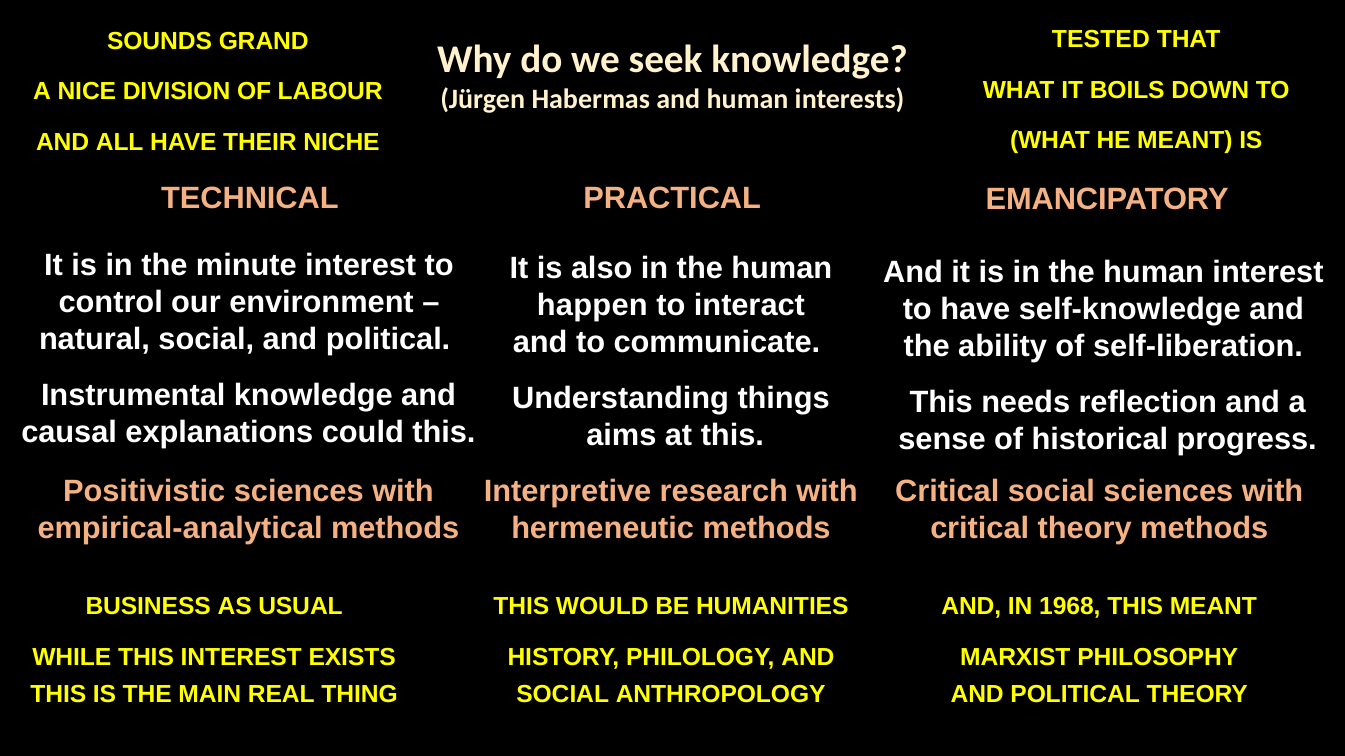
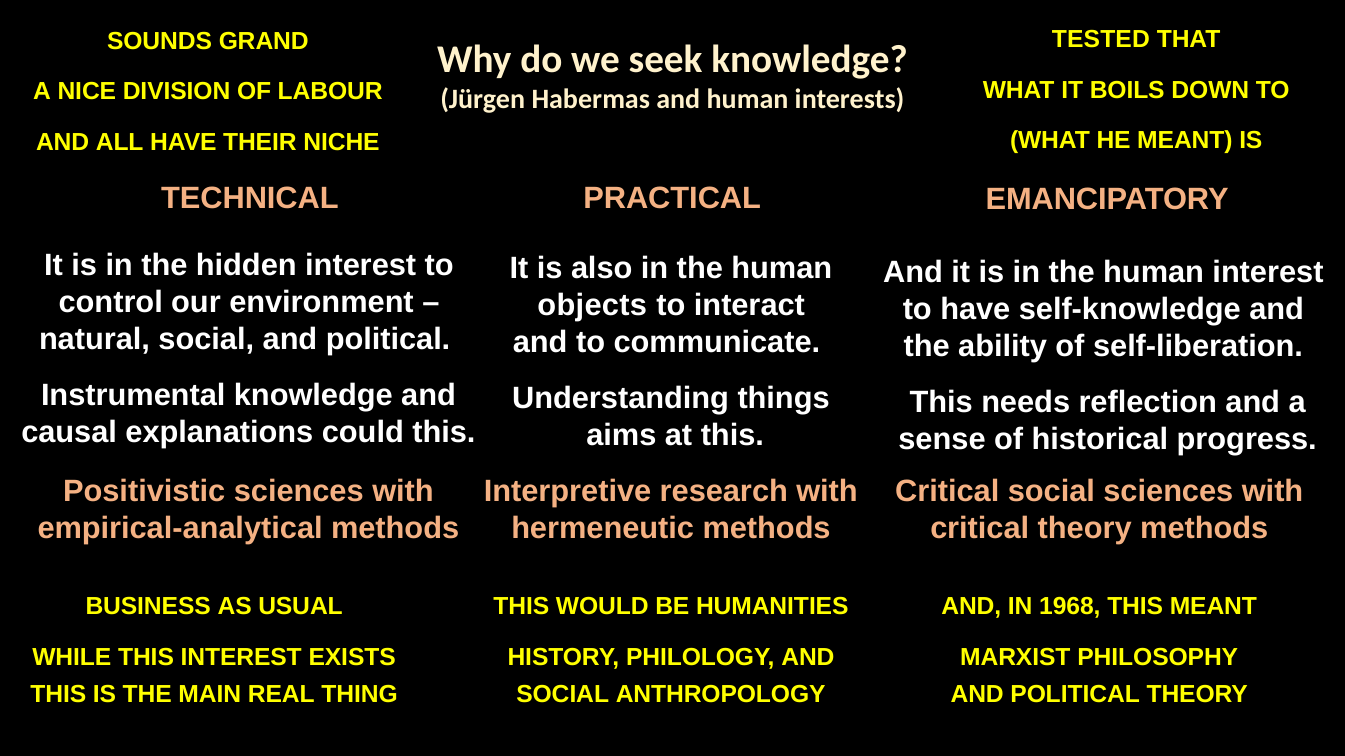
minute: minute -> hidden
happen: happen -> objects
